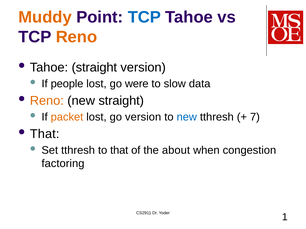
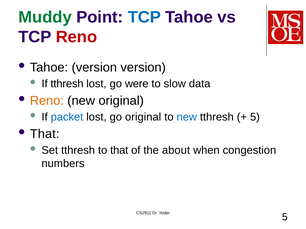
Muddy colour: orange -> green
Reno at (76, 37) colour: orange -> red
Tahoe straight: straight -> version
If people: people -> tthresh
new straight: straight -> original
packet colour: orange -> blue
go version: version -> original
7 at (255, 117): 7 -> 5
factoring: factoring -> numbers
Yoder 1: 1 -> 5
